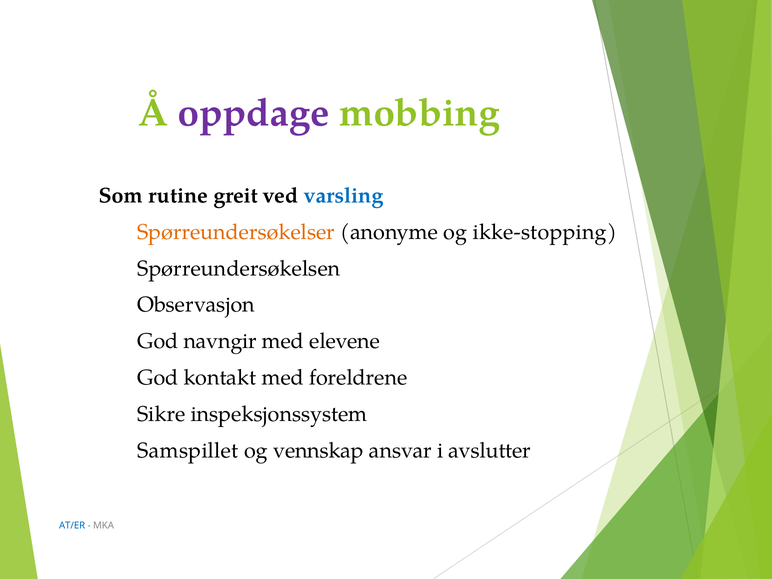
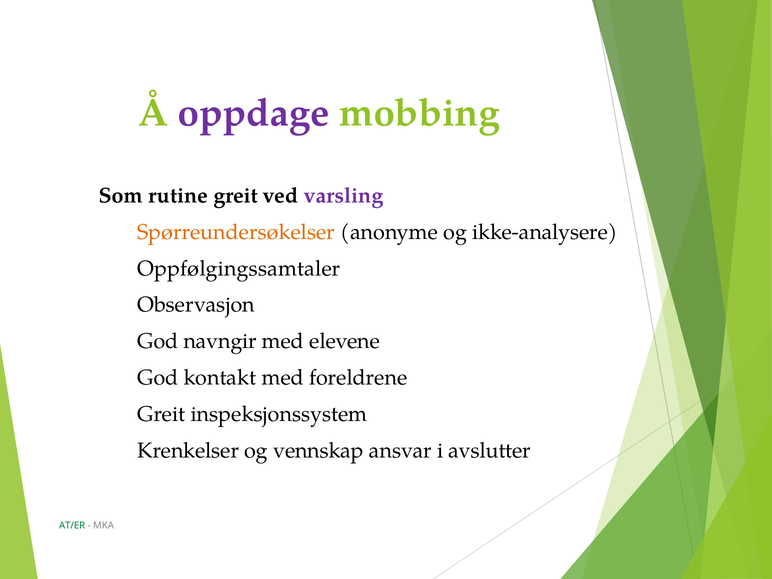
varsling colour: blue -> purple
ikke-stopping: ikke-stopping -> ikke-analysere
Spørreundersøkelsen: Spørreundersøkelsen -> Oppfølgingssamtaler
Sikre at (161, 414): Sikre -> Greit
Samspillet: Samspillet -> Krenkelser
AT/ER colour: blue -> green
